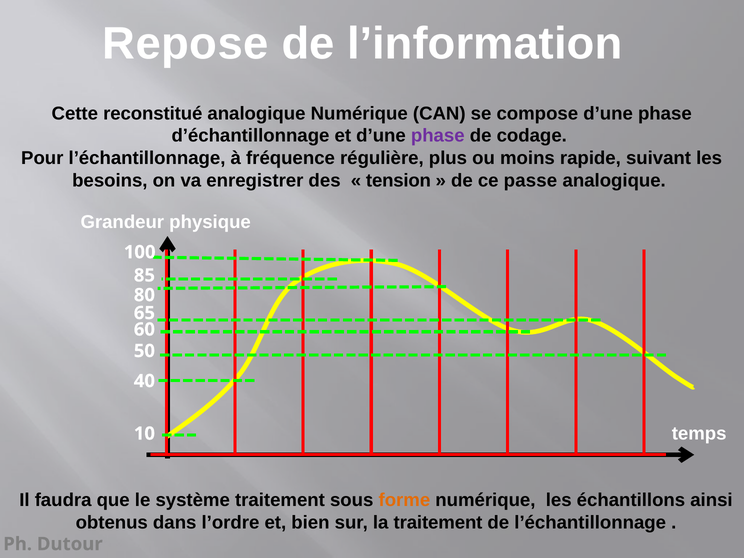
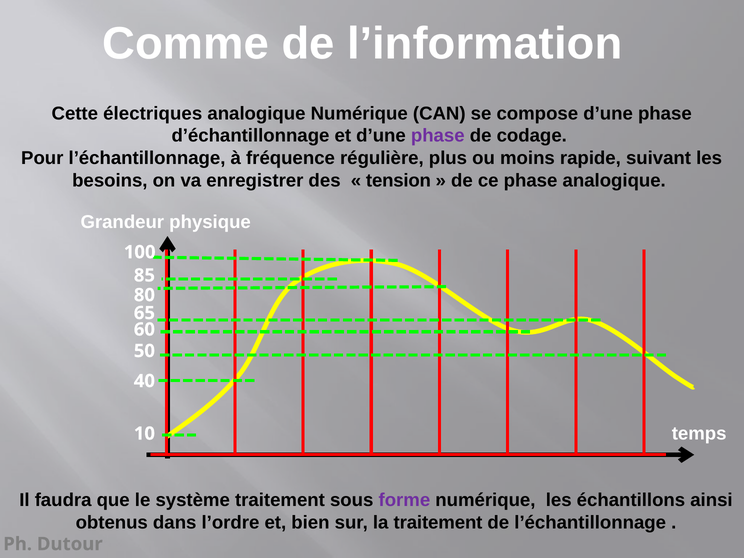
Repose: Repose -> Comme
reconstitué: reconstitué -> électriques
ce passe: passe -> phase
forme colour: orange -> purple
